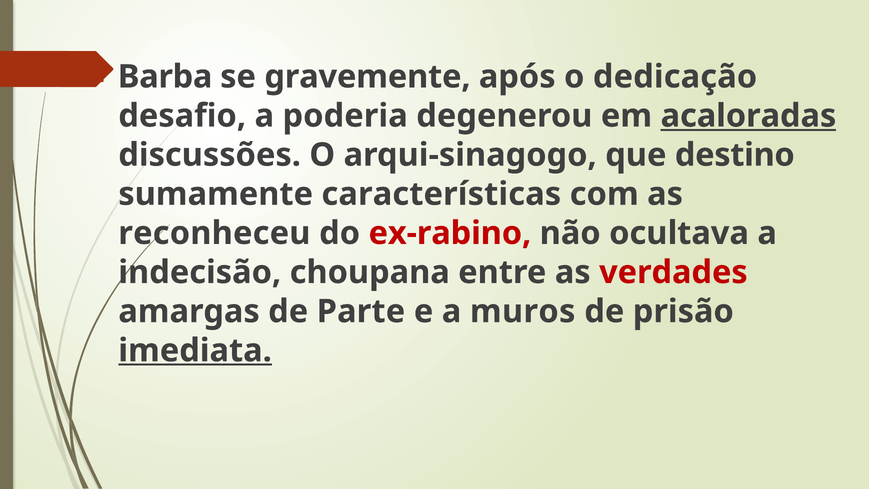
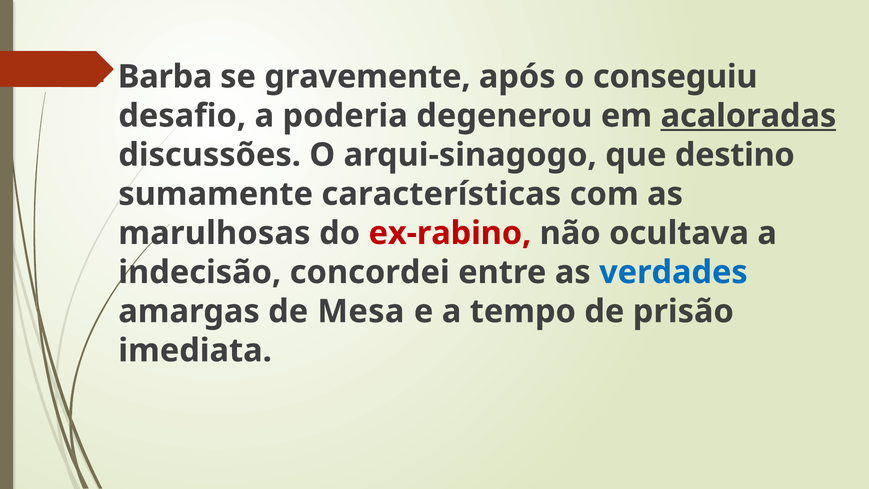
dedicação: dedicação -> conseguiu
reconheceu: reconheceu -> marulhosas
choupana: choupana -> concordei
verdades colour: red -> blue
Parte: Parte -> Mesa
muros: muros -> tempo
imediata underline: present -> none
